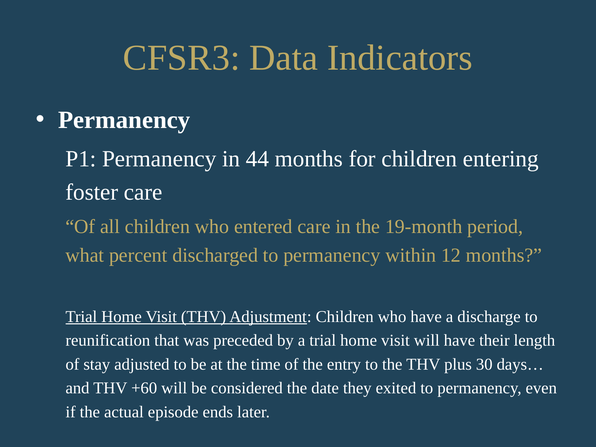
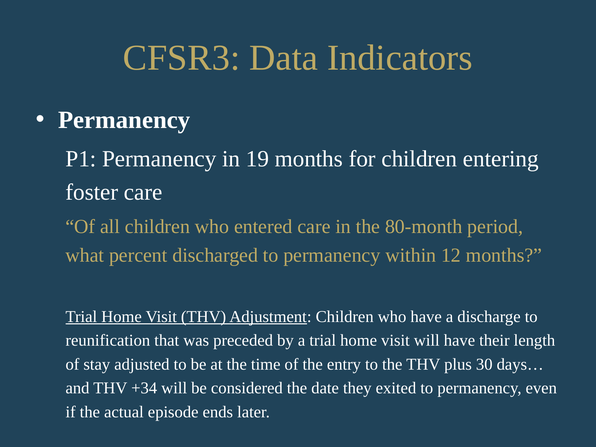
44: 44 -> 19
19-month: 19-month -> 80-month
+60: +60 -> +34
